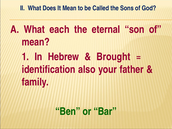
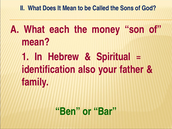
eternal: eternal -> money
Brought: Brought -> Spiritual
